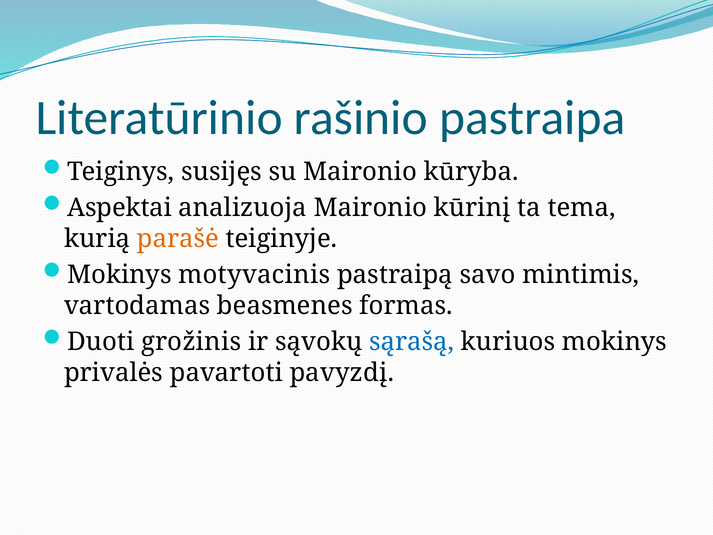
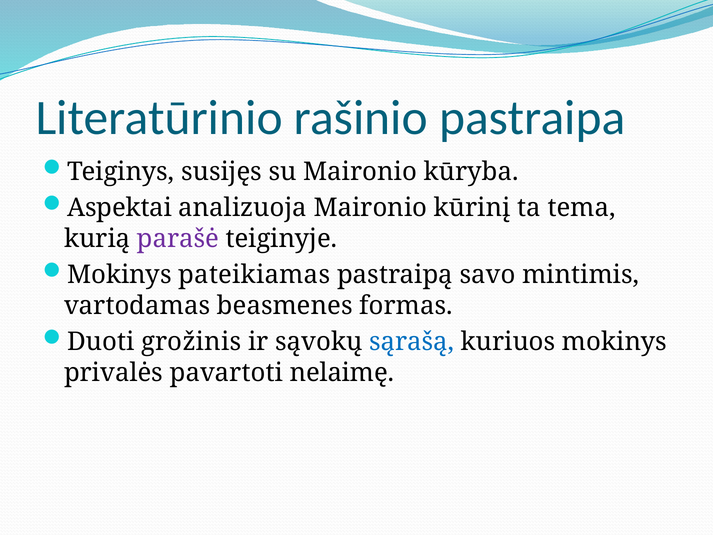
parašė colour: orange -> purple
motyvacinis: motyvacinis -> pateikiamas
pavyzdį: pavyzdį -> nelaimę
